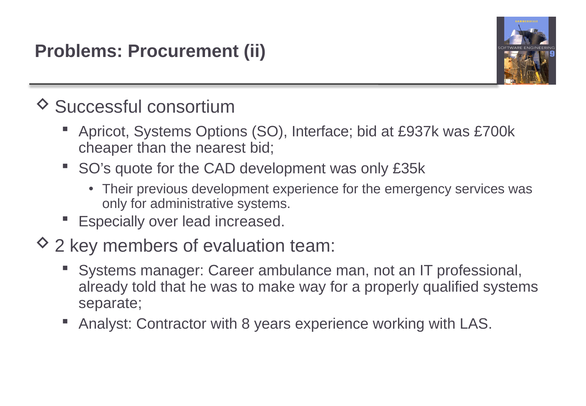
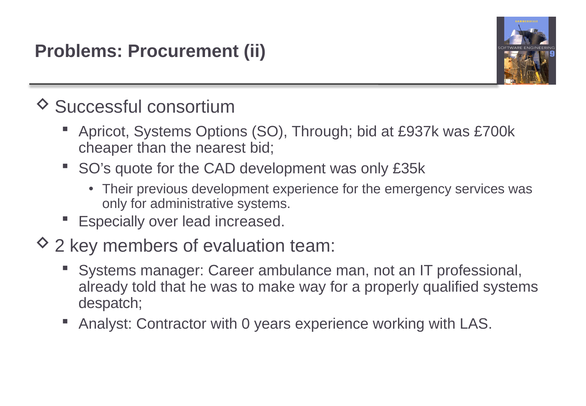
Interface: Interface -> Through
separate: separate -> despatch
8: 8 -> 0
